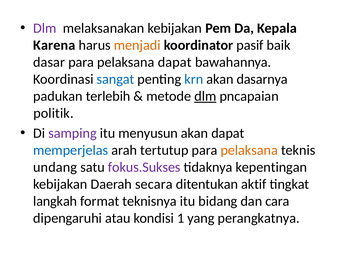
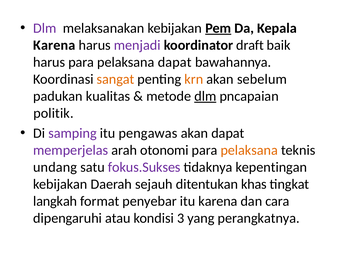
Pem underline: none -> present
menjadi colour: orange -> purple
pasif: pasif -> draft
dasar at (49, 62): dasar -> harus
sangat colour: blue -> orange
krn colour: blue -> orange
dasarnya: dasarnya -> sebelum
terlebih: terlebih -> kualitas
menyusun: menyusun -> pengawas
memperjelas colour: blue -> purple
tertutup: tertutup -> otonomi
secara: secara -> sejauh
aktif: aktif -> khas
teknisnya: teknisnya -> penyebar
itu bidang: bidang -> karena
1: 1 -> 3
